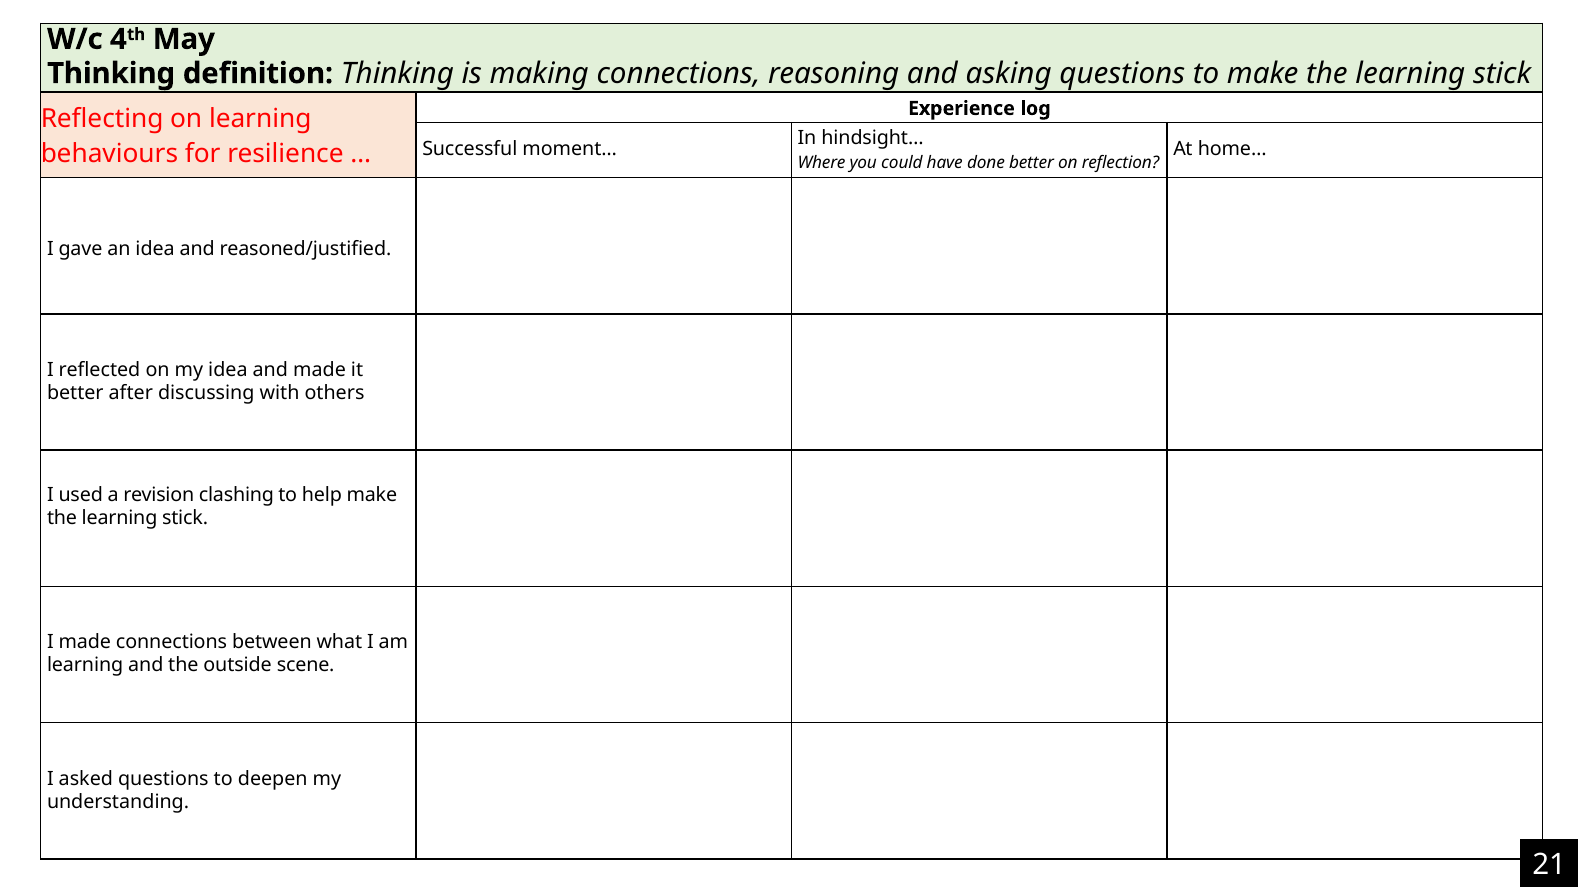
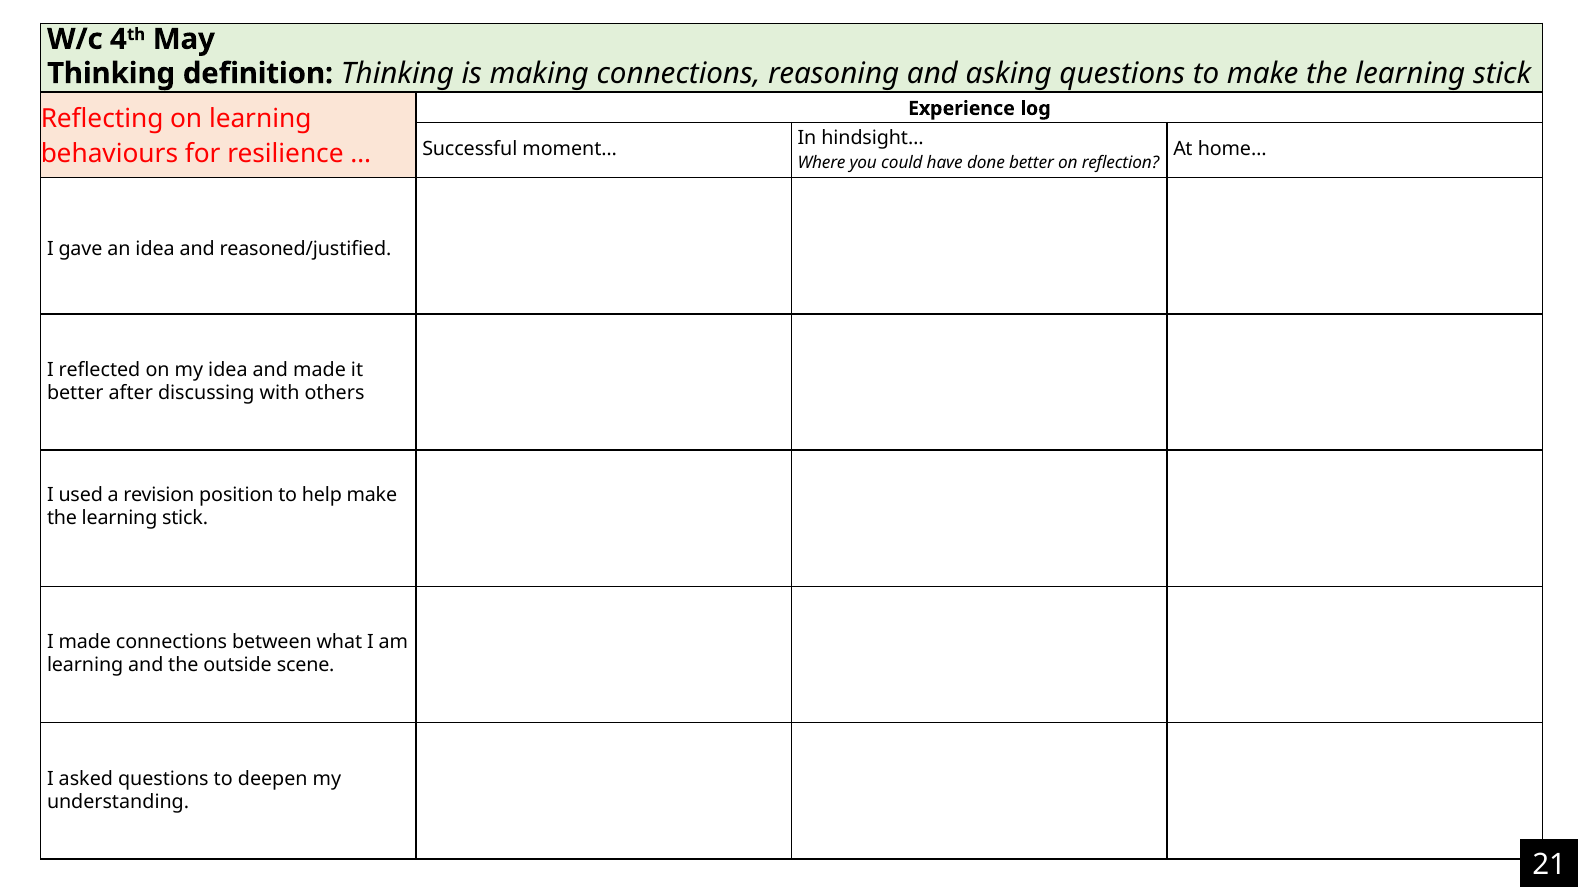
clashing: clashing -> position
